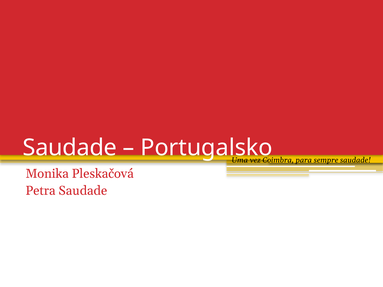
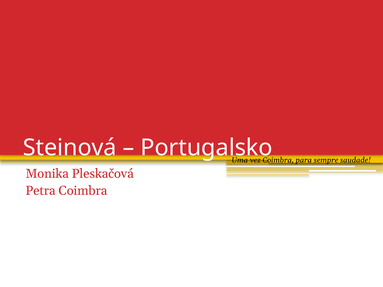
Saudade at (70, 148): Saudade -> Steinová
Petra Saudade: Saudade -> Coimbra
